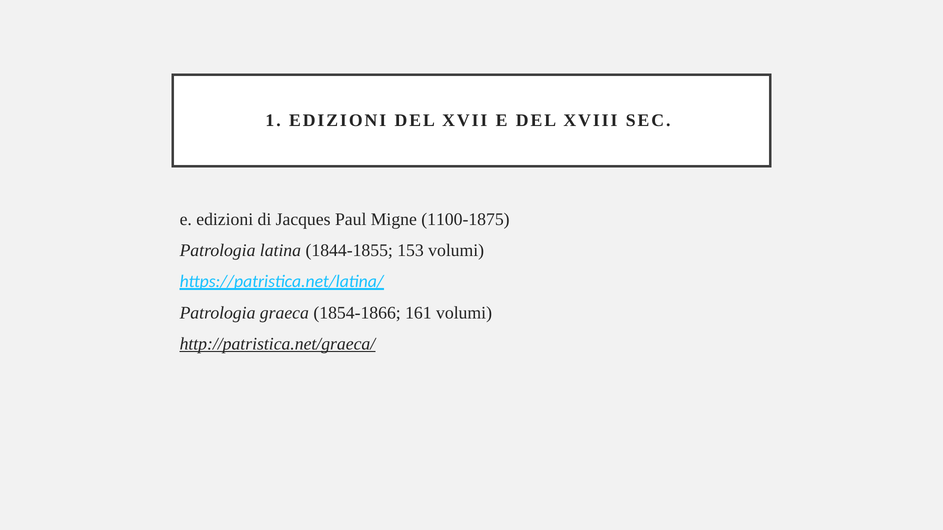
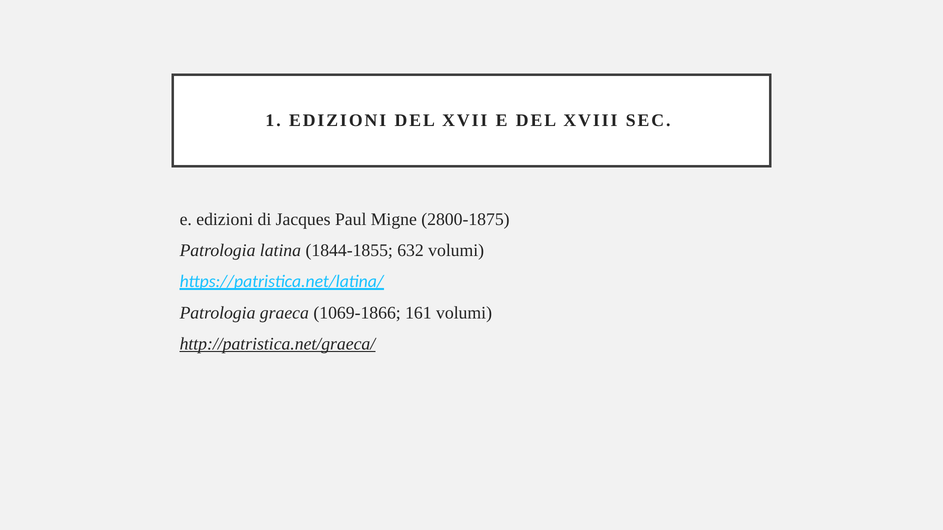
1100-1875: 1100-1875 -> 2800-1875
153: 153 -> 632
1854-1866: 1854-1866 -> 1069-1866
